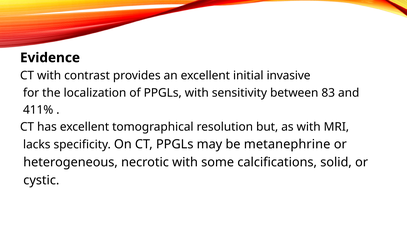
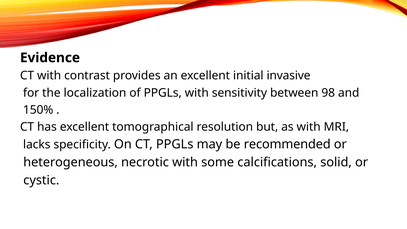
83: 83 -> 98
411%: 411% -> 150%
metanephrine: metanephrine -> recommended
